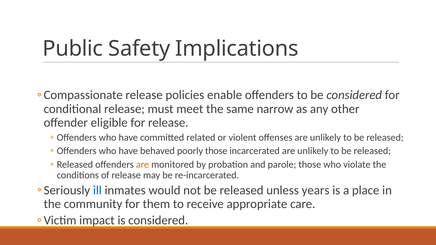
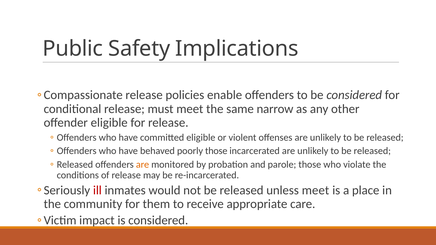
committed related: related -> eligible
ill colour: blue -> red
unless years: years -> meet
